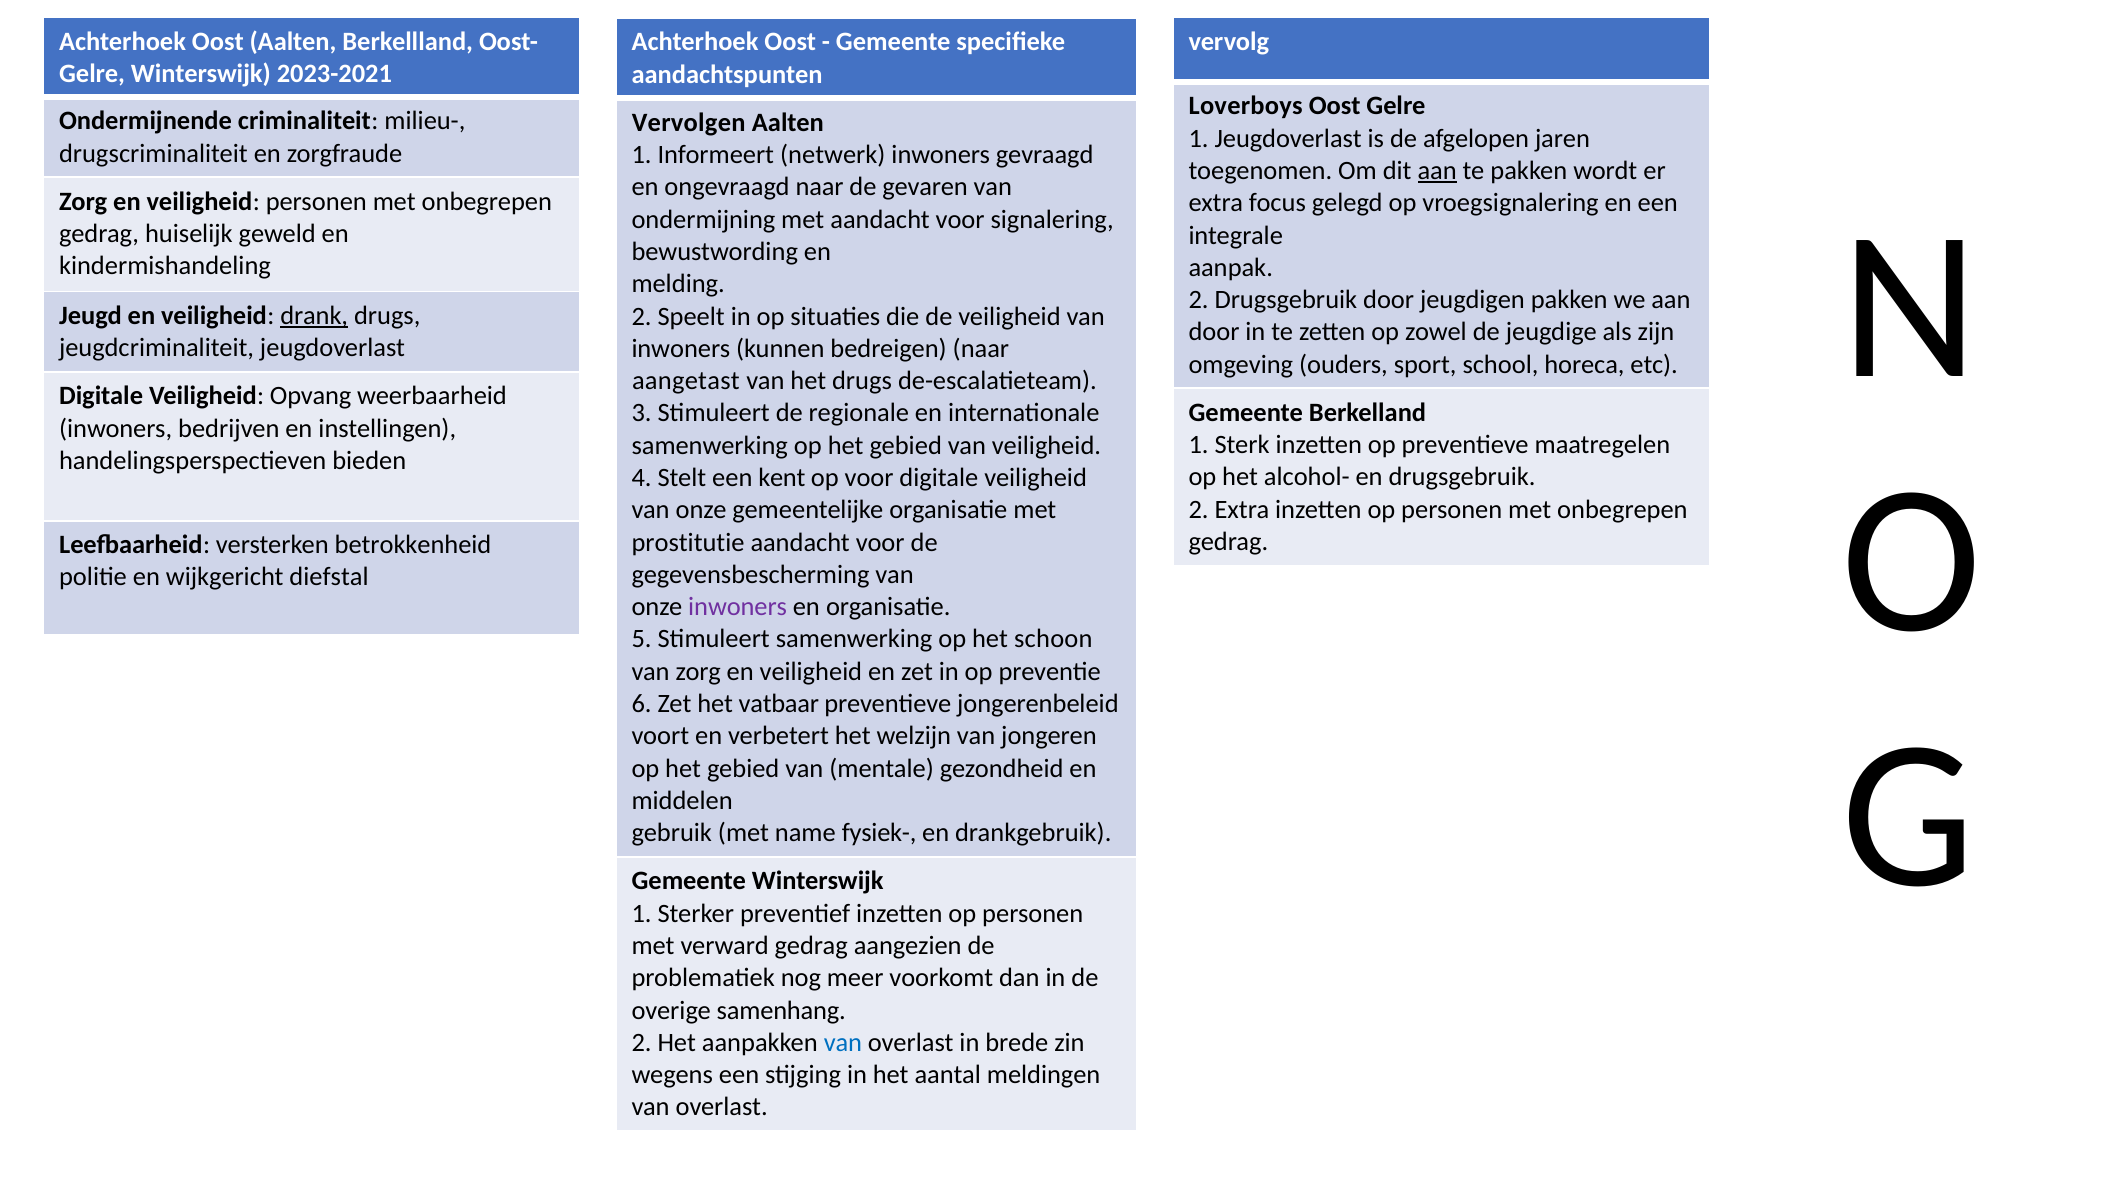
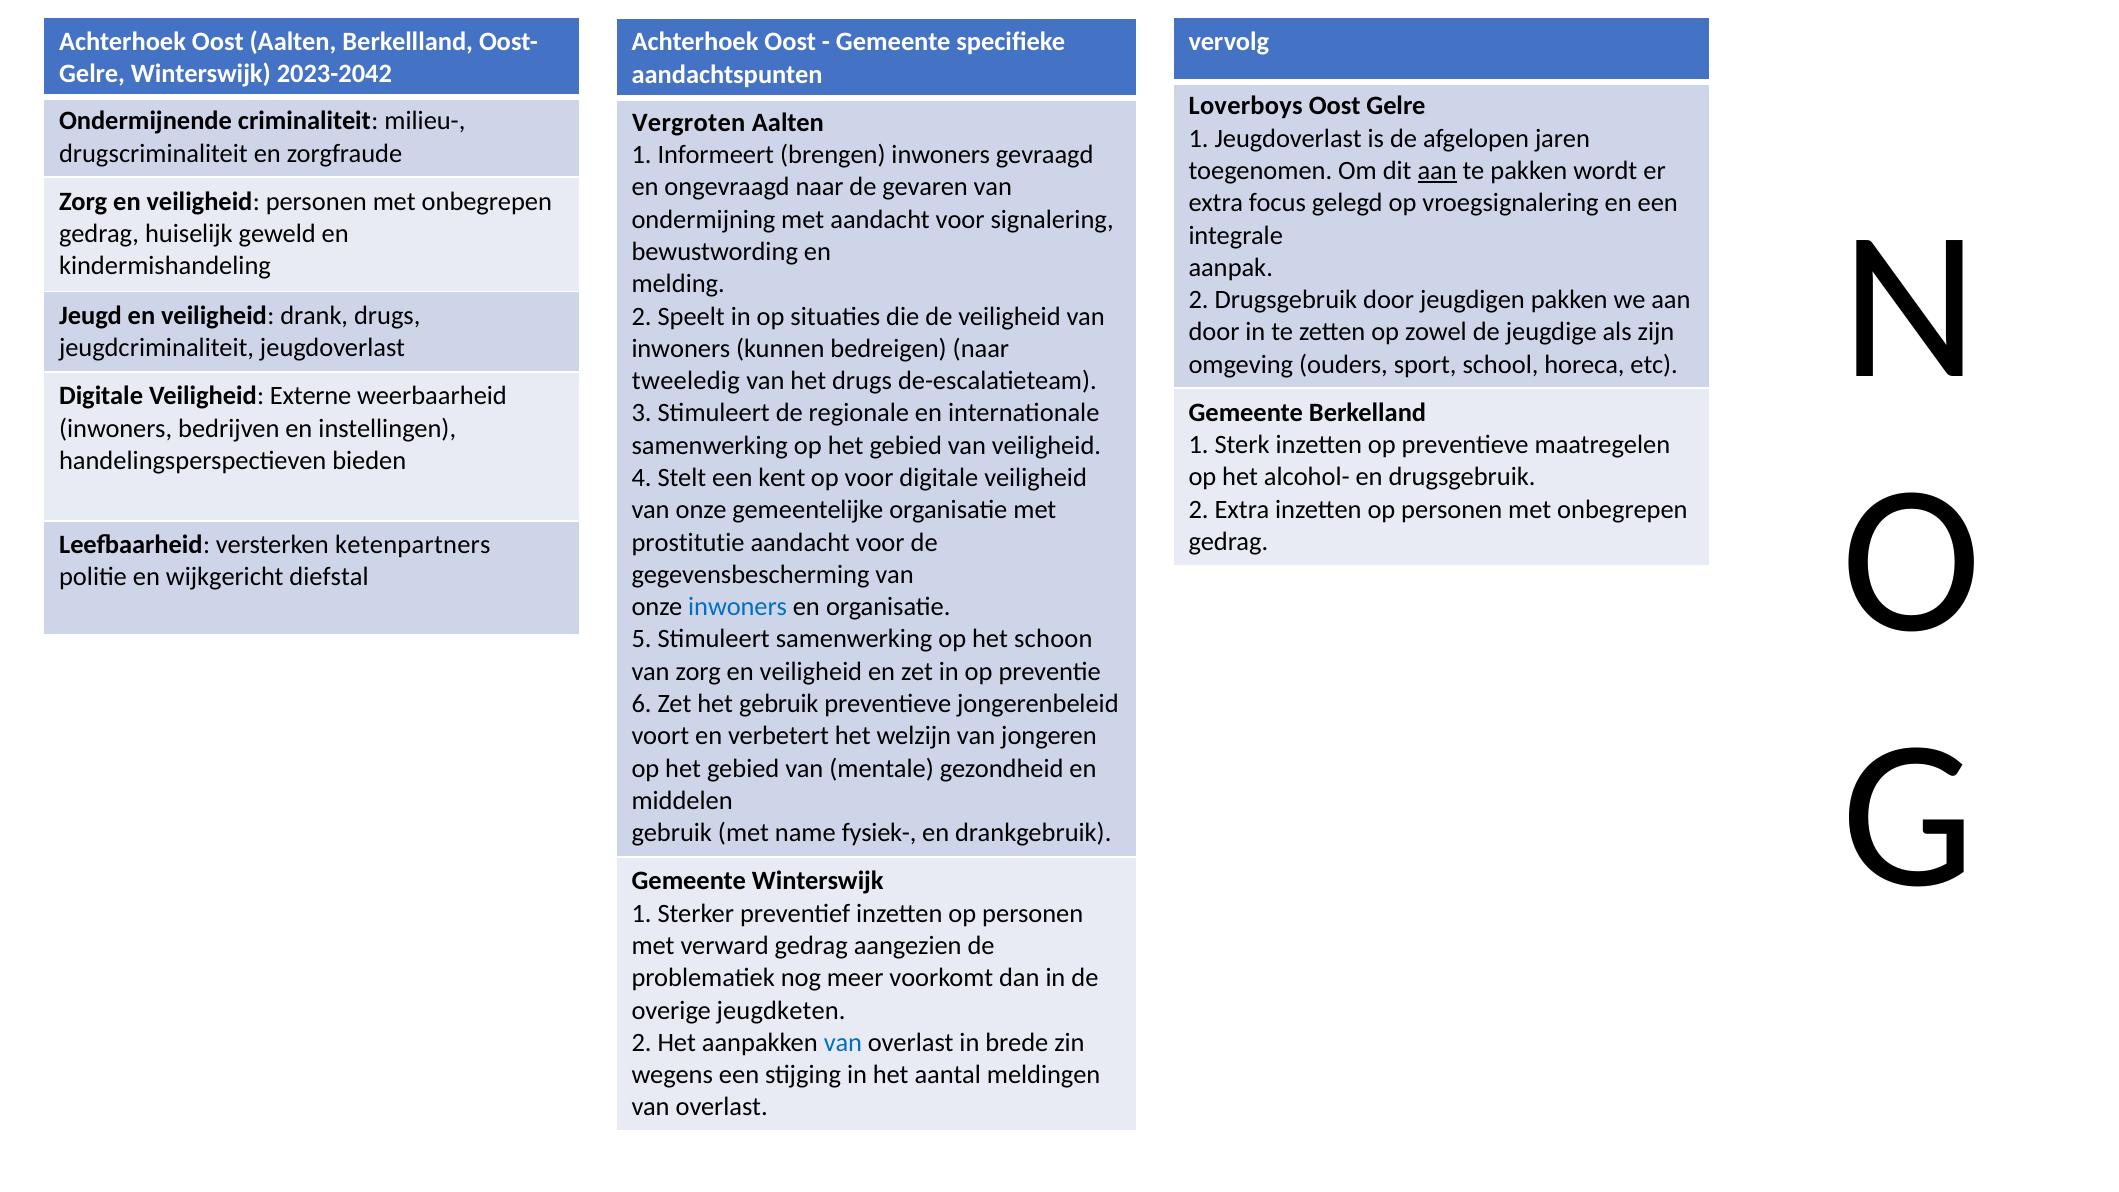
2023-2021: 2023-2021 -> 2023-2042
Vervolgen: Vervolgen -> Vergroten
netwerk: netwerk -> brengen
drank underline: present -> none
aangetast: aangetast -> tweeledig
Opvang: Opvang -> Externe
betrokkenheid: betrokkenheid -> ketenpartners
inwoners at (738, 607) colour: purple -> blue
het vatbaar: vatbaar -> gebruik
samenhang: samenhang -> jeugdketen
